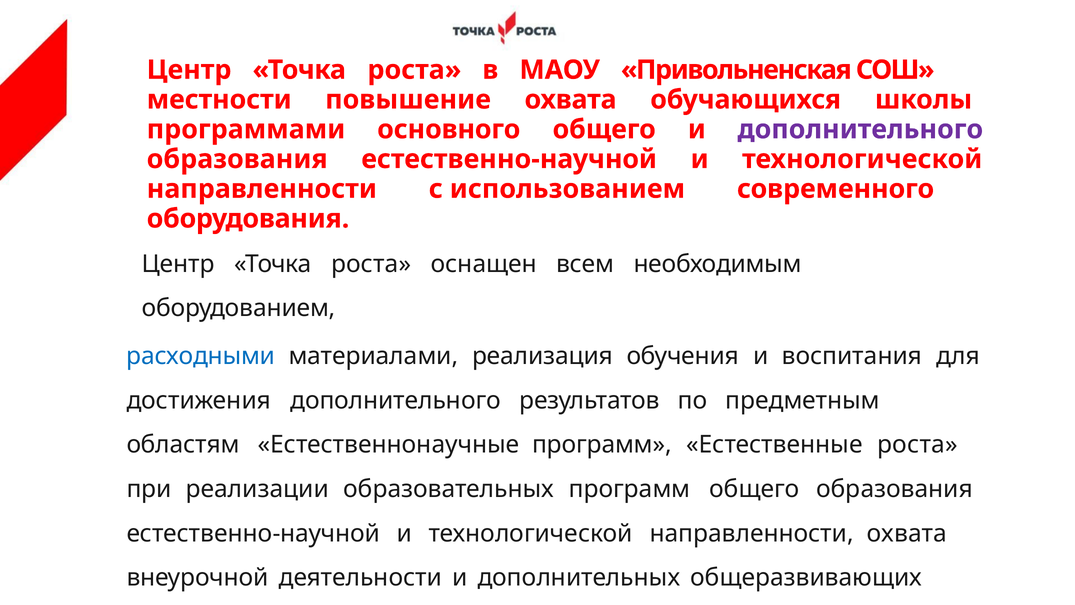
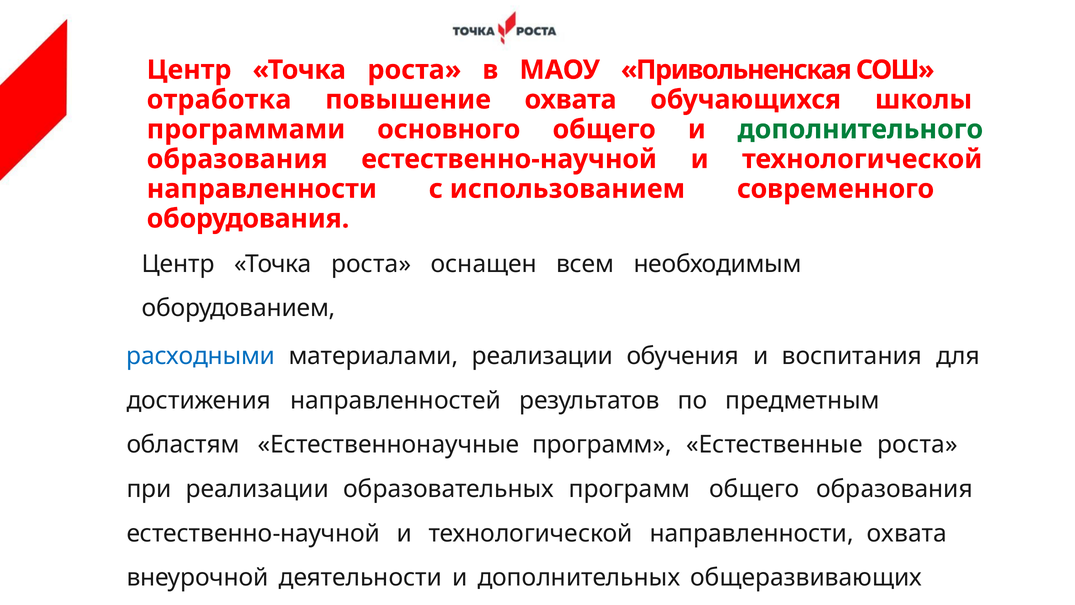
местности: местности -> отработка
дополнительного at (860, 129) colour: purple -> green
материалами реализация: реализация -> реализации
достижения дополнительного: дополнительного -> направленностей
